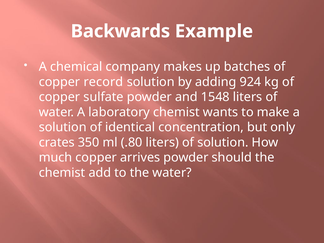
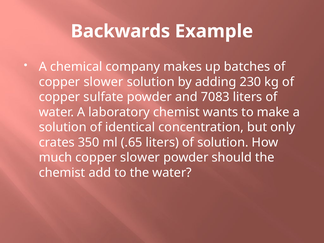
record at (103, 82): record -> slower
924: 924 -> 230
1548: 1548 -> 7083
.80: .80 -> .65
much copper arrives: arrives -> slower
